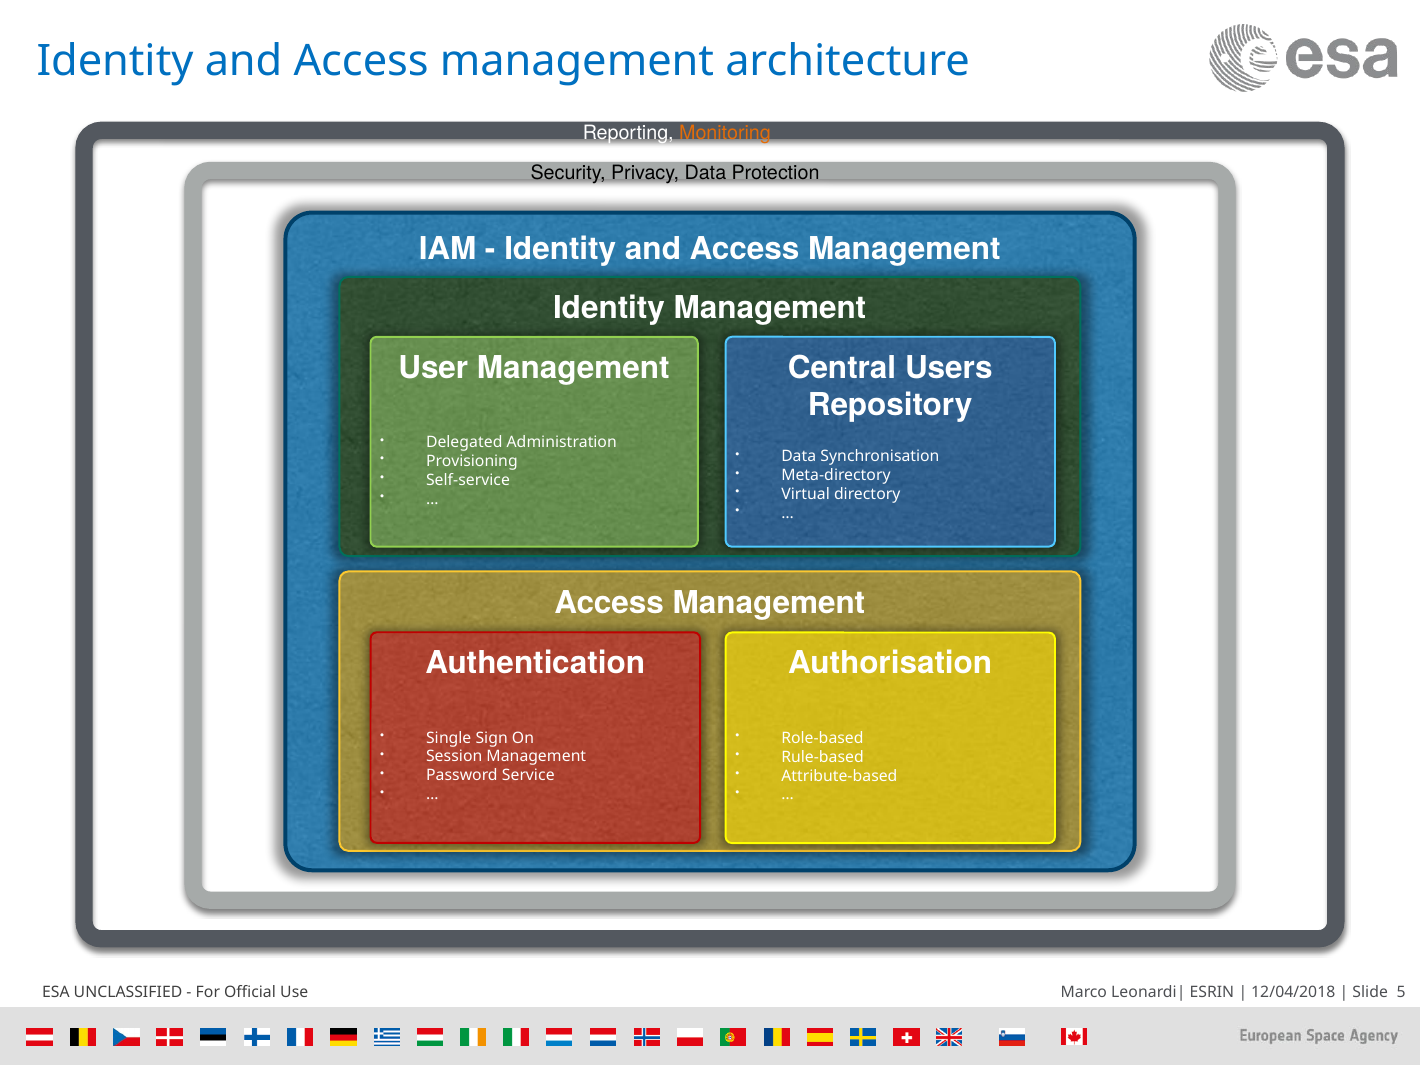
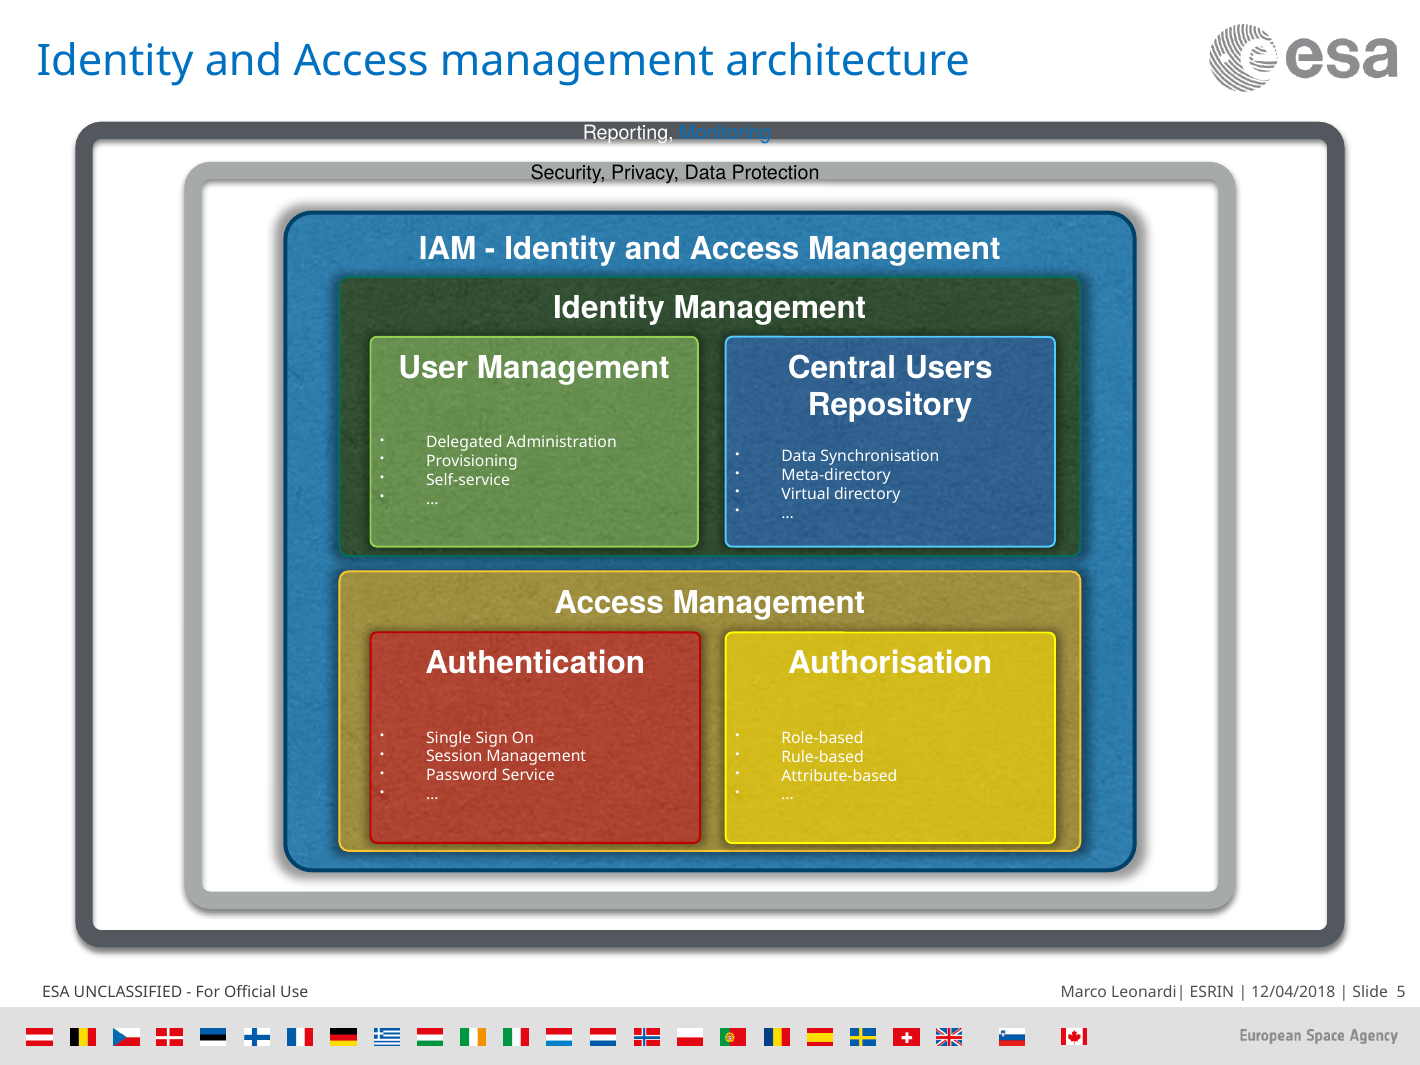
Monitoring colour: orange -> blue
